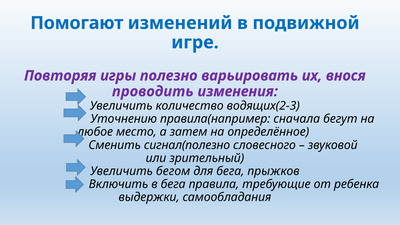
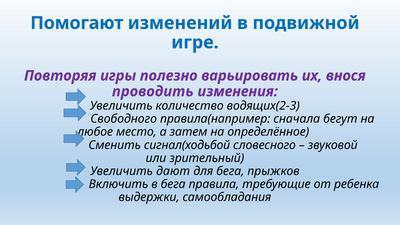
Уточнению: Уточнению -> Свободного
сигнал(полезно: сигнал(полезно -> сигнал(ходьбой
бегом: бегом -> дают
